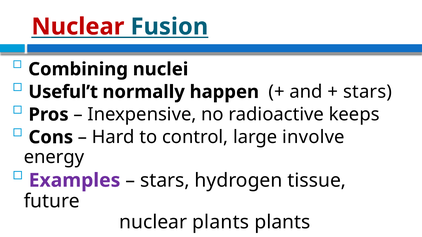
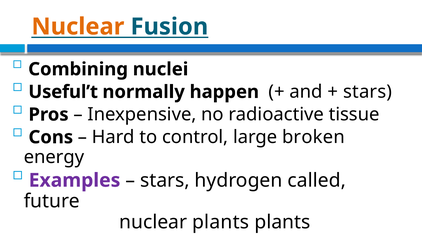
Nuclear at (78, 27) colour: red -> orange
keeps: keeps -> tissue
involve: involve -> broken
tissue: tissue -> called
